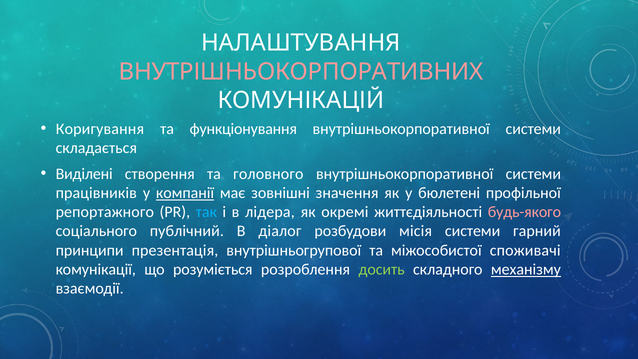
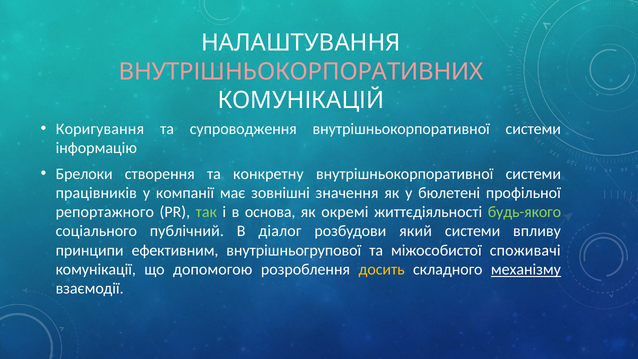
функціонування: функціонування -> супроводження
складається: складається -> інформацію
Виділені: Виділені -> Брелоки
головного: головного -> конкретну
компанії underline: present -> none
так colour: light blue -> light green
лідера: лідера -> основа
будь-якого colour: pink -> light green
місія: місія -> який
гарний: гарний -> впливу
презентація: презентація -> ефективним
розуміється: розуміється -> допомогою
досить colour: light green -> yellow
